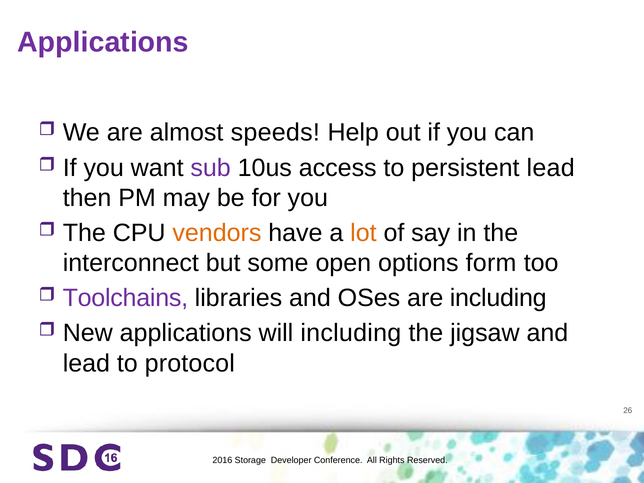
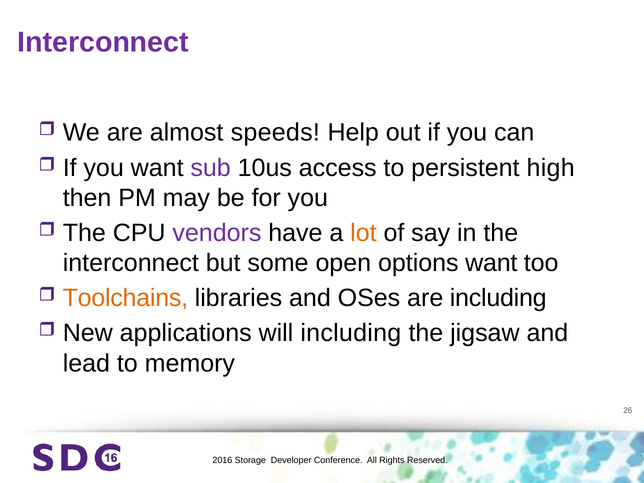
Applications at (103, 42): Applications -> Interconnect
persistent lead: lead -> high
vendors colour: orange -> purple
options form: form -> want
Toolchains colour: purple -> orange
protocol: protocol -> memory
